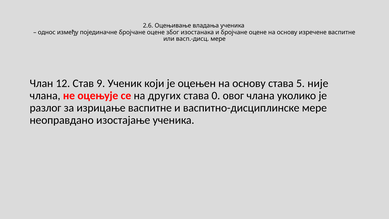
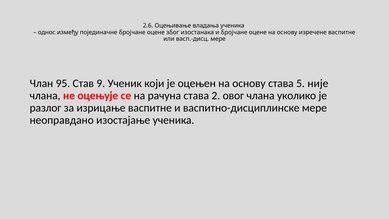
12: 12 -> 95
других: других -> рачуна
0: 0 -> 2
